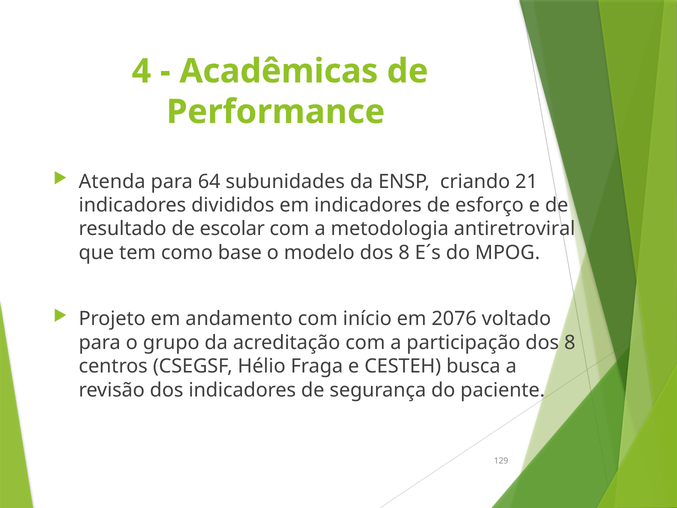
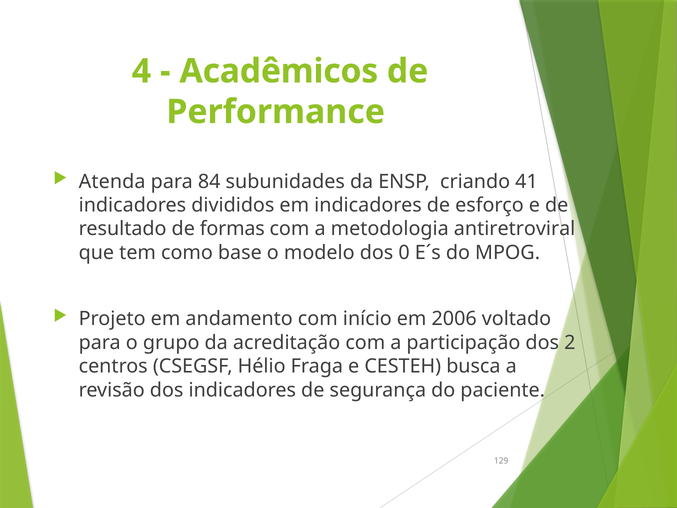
Acadêmicas: Acadêmicas -> Acadêmicos
64: 64 -> 84
21: 21 -> 41
escolar: escolar -> formas
modelo dos 8: 8 -> 0
2076: 2076 -> 2006
participação dos 8: 8 -> 2
